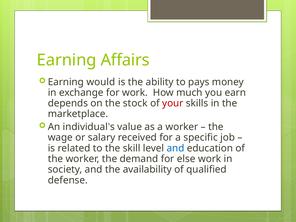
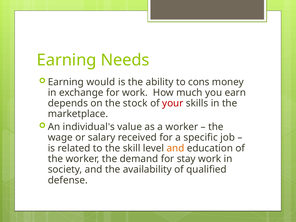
Affairs: Affairs -> Needs
pays: pays -> cons
and at (175, 148) colour: blue -> orange
else: else -> stay
